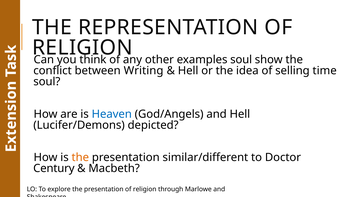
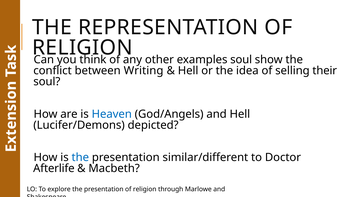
time: time -> their
the at (80, 157) colour: orange -> blue
Century: Century -> Afterlife
